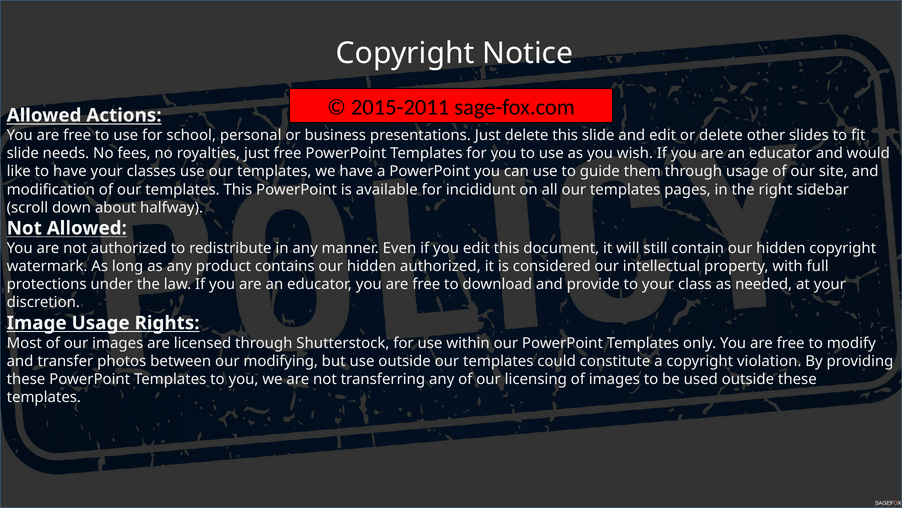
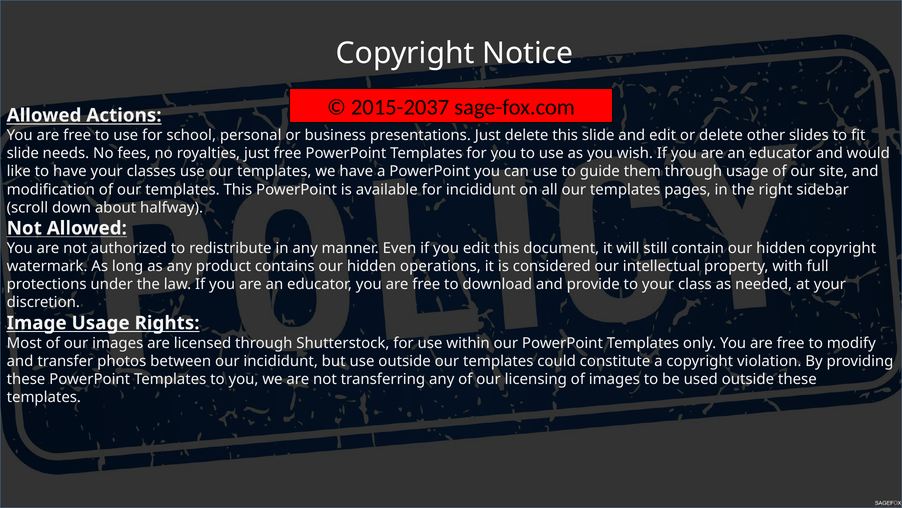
2015-2011: 2015-2011 -> 2015-2037
hidden authorized: authorized -> operations
our modifying: modifying -> incididunt
